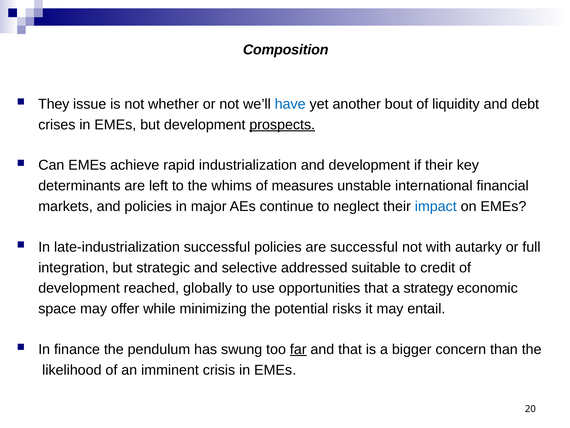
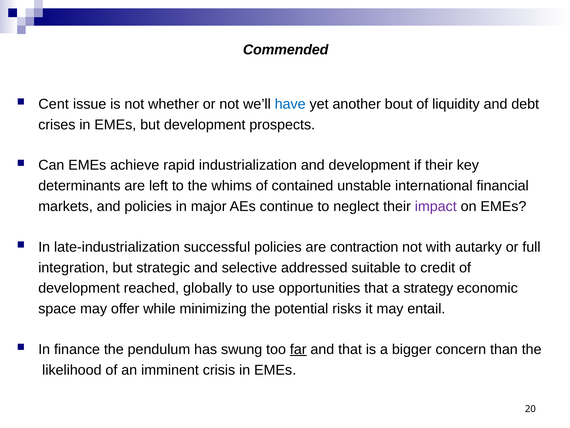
Composition: Composition -> Commended
They: They -> Cent
prospects underline: present -> none
measures: measures -> contained
impact colour: blue -> purple
are successful: successful -> contraction
